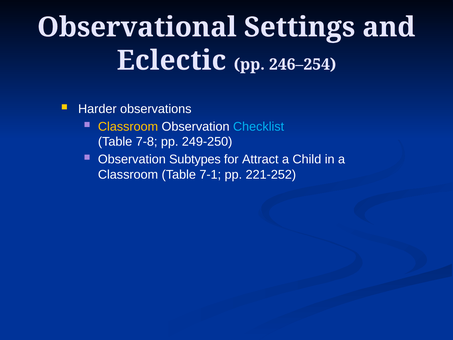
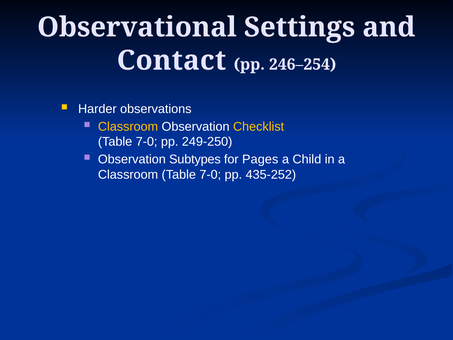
Eclectic: Eclectic -> Contact
Checklist colour: light blue -> yellow
7-8 at (147, 142): 7-8 -> 7-0
Attract: Attract -> Pages
Classroom Table 7-1: 7-1 -> 7-0
221-252: 221-252 -> 435-252
